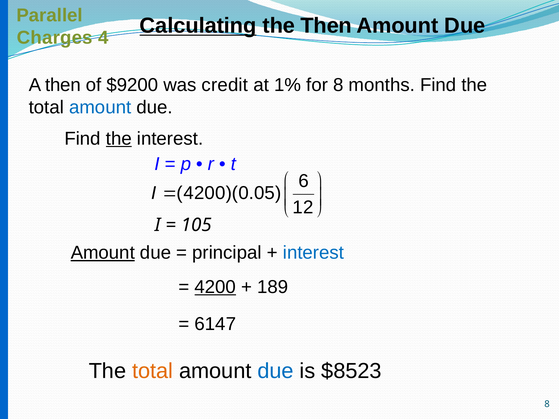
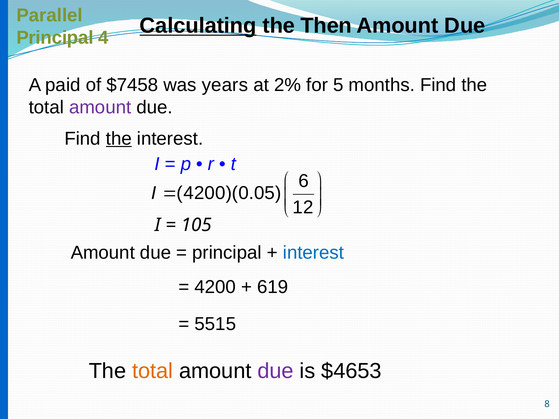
Charges at (55, 38): Charges -> Principal
A then: then -> paid
$9200: $9200 -> $7458
credit: credit -> years
1%: 1% -> 2%
for 8: 8 -> 5
amount at (100, 107) colour: blue -> purple
Amount at (103, 253) underline: present -> none
4200 underline: present -> none
189: 189 -> 619
6147: 6147 -> 5515
due at (276, 371) colour: blue -> purple
$8523: $8523 -> $4653
